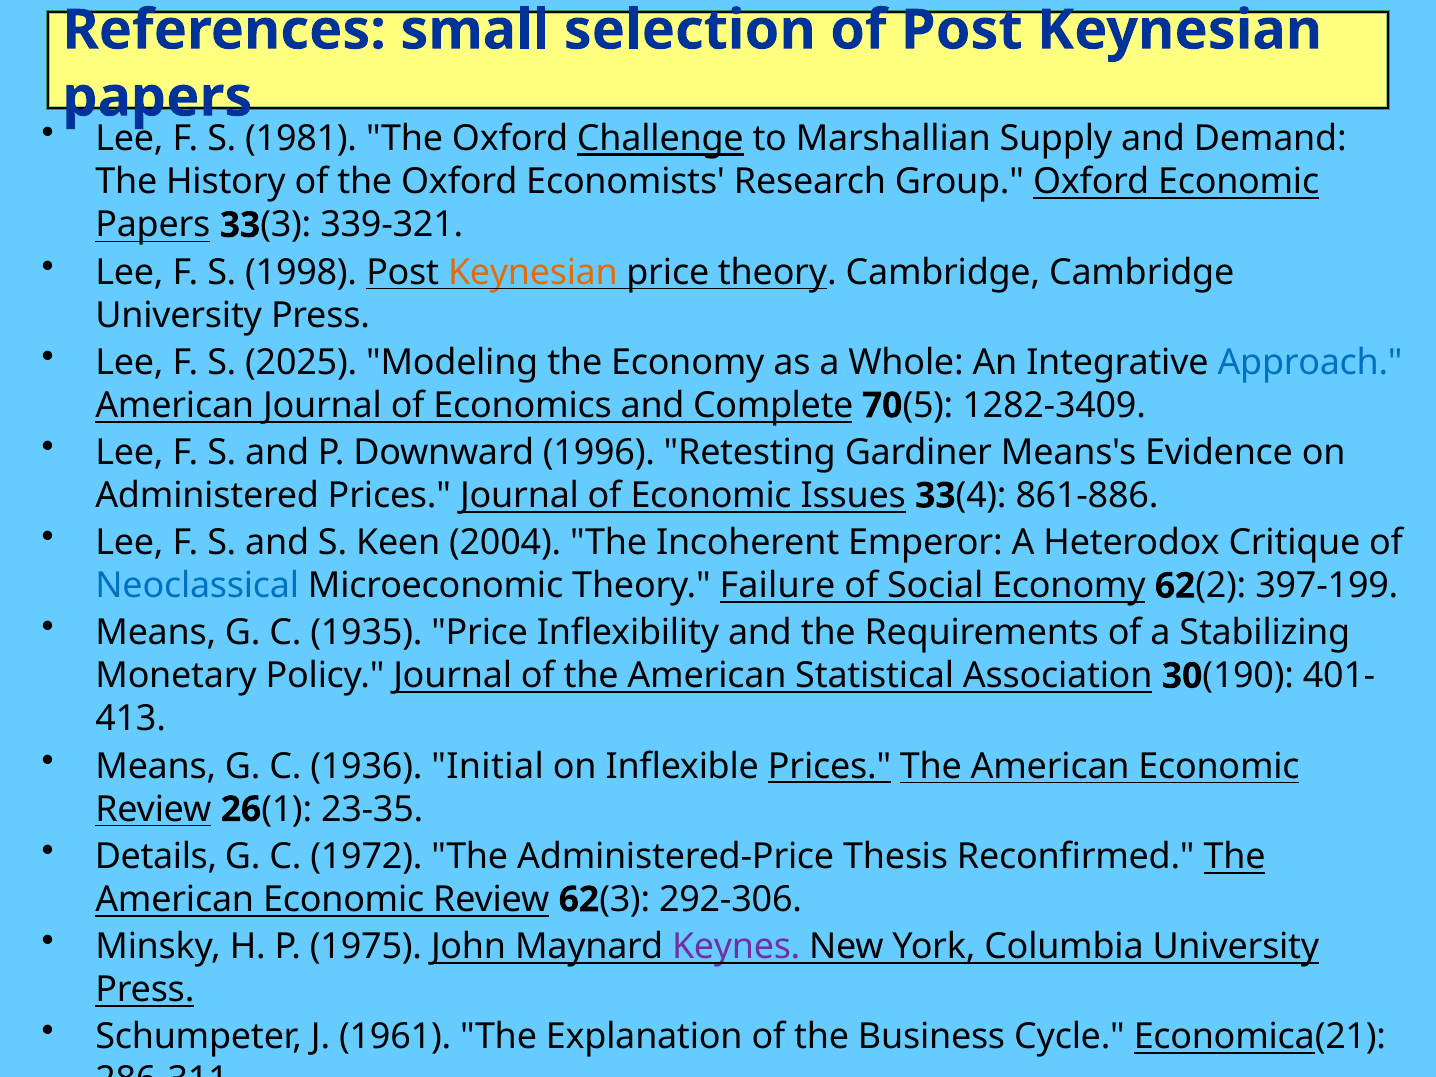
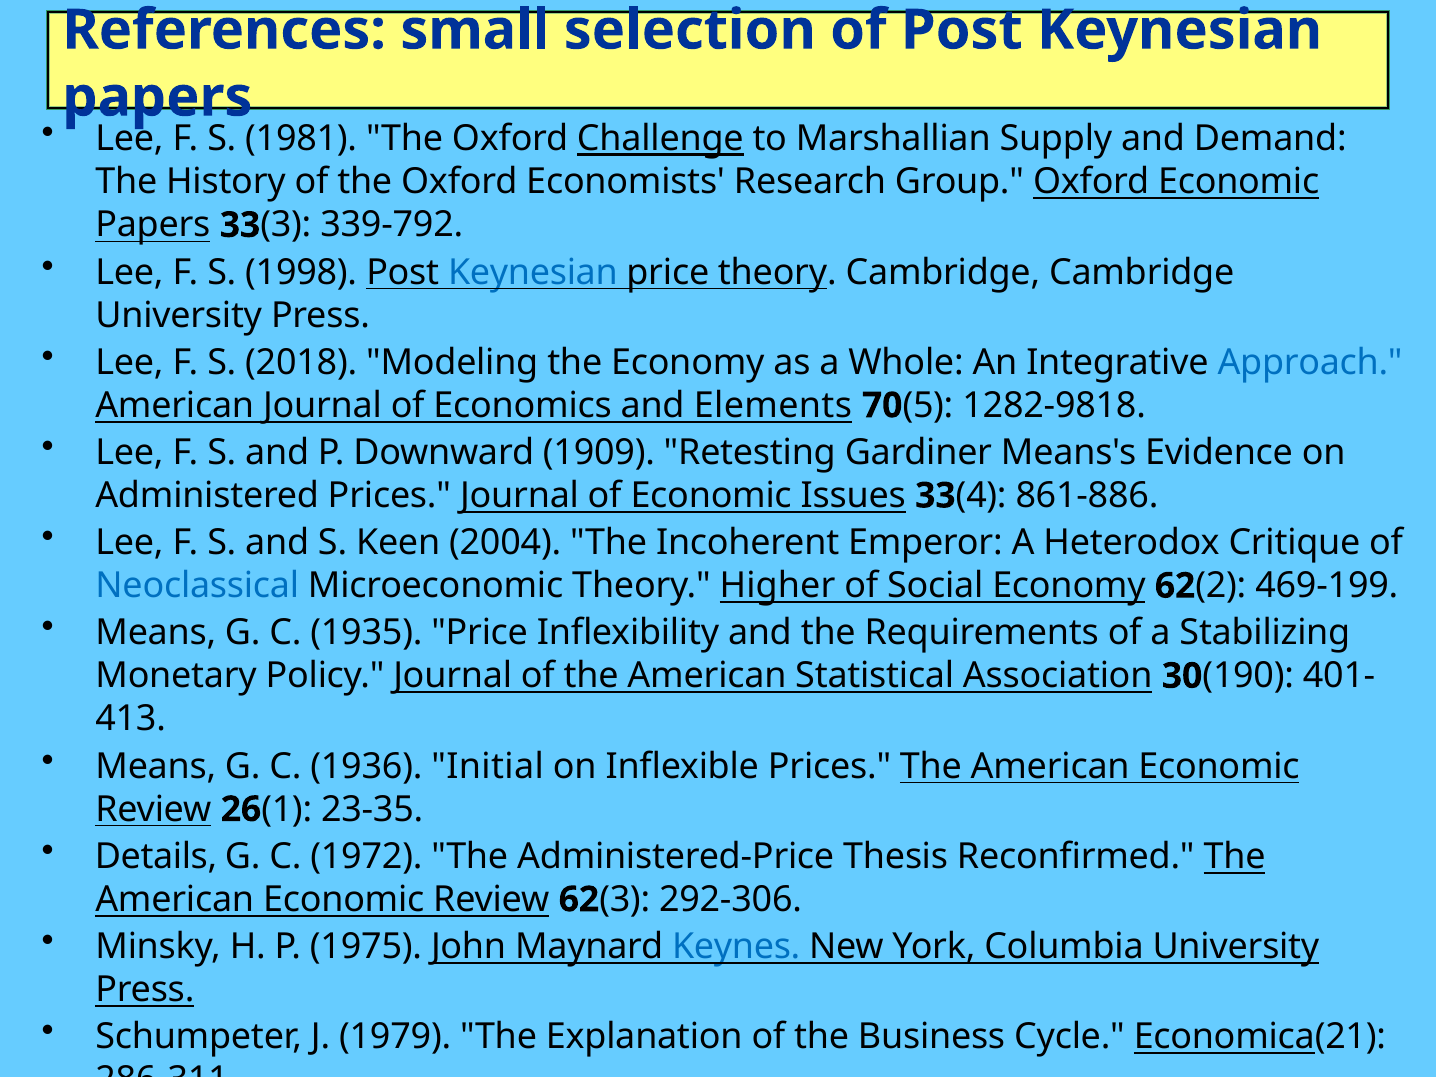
339-321: 339-321 -> 339-792
Keynesian at (533, 272) colour: orange -> blue
2025: 2025 -> 2018
Complete: Complete -> Elements
1282-3409: 1282-3409 -> 1282-9818
1996: 1996 -> 1909
Failure: Failure -> Higher
397-199: 397-199 -> 469-199
Prices at (830, 766) underline: present -> none
Keynes colour: purple -> blue
1961: 1961 -> 1979
